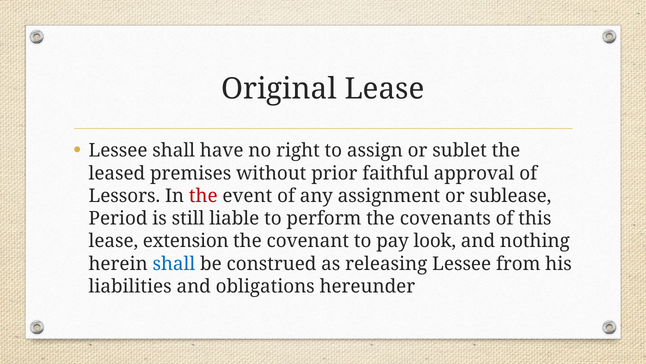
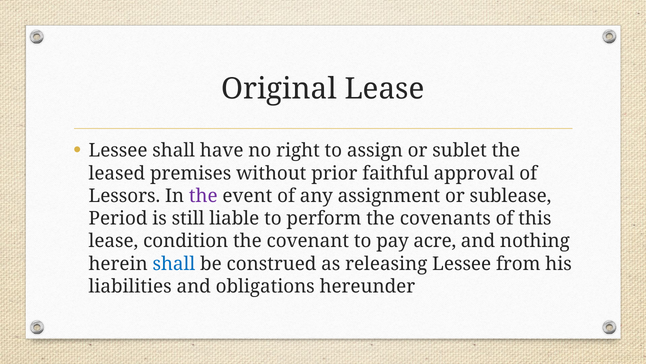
the at (203, 196) colour: red -> purple
extension: extension -> condition
look: look -> acre
